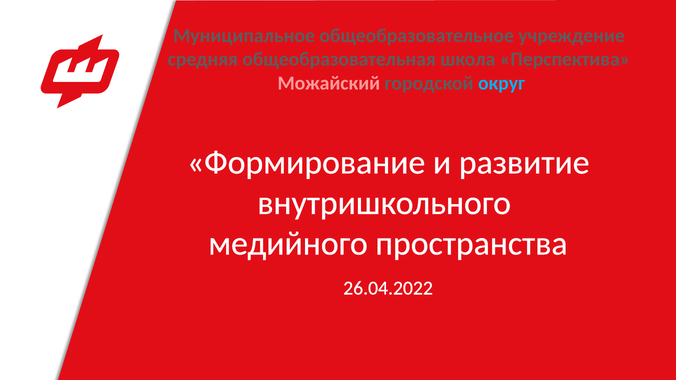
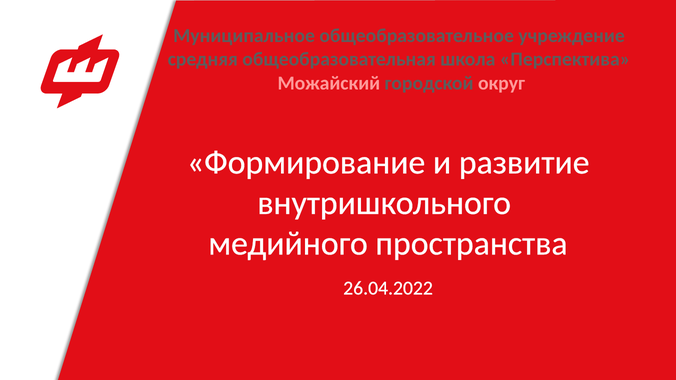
округ colour: light blue -> pink
